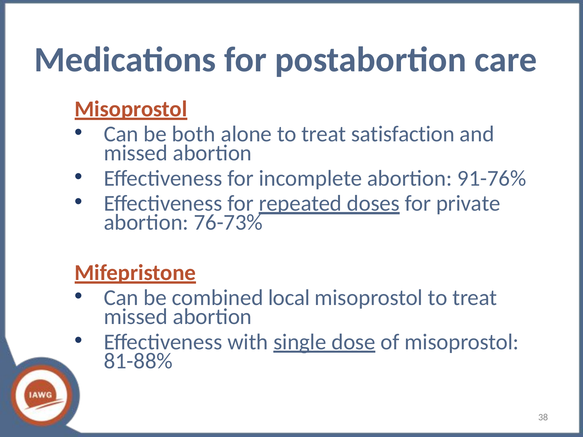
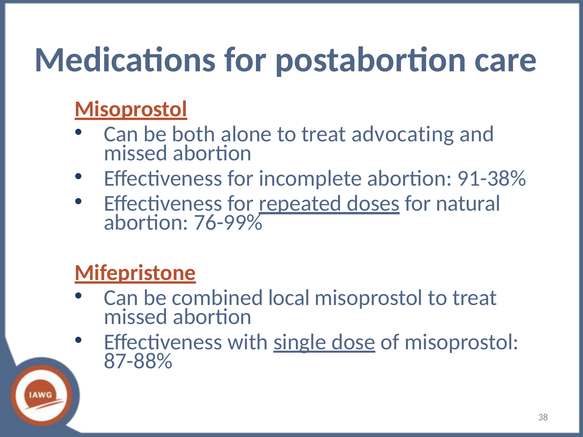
satisfaction: satisfaction -> advocating
91-76%: 91-76% -> 91-38%
private: private -> natural
76-73%: 76-73% -> 76-99%
81-88%: 81-88% -> 87-88%
